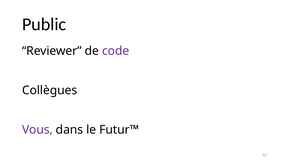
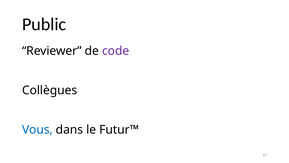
Vous colour: purple -> blue
